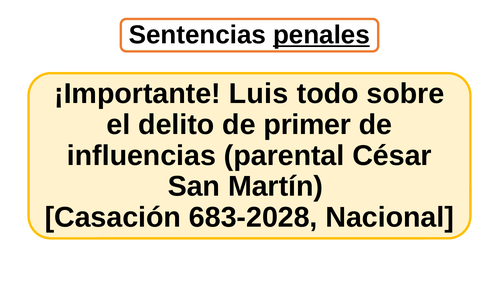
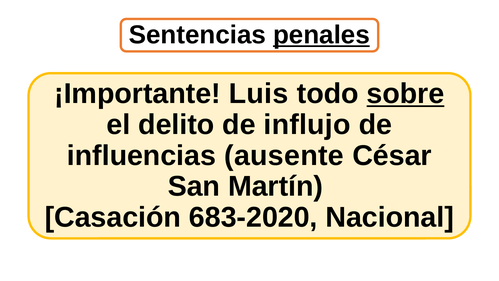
sobre underline: none -> present
primer: primer -> influjo
parental: parental -> ausente
683-2028: 683-2028 -> 683-2020
